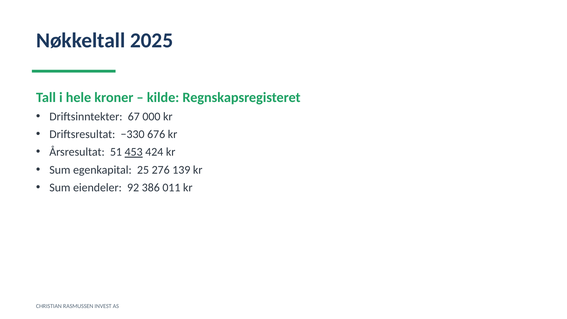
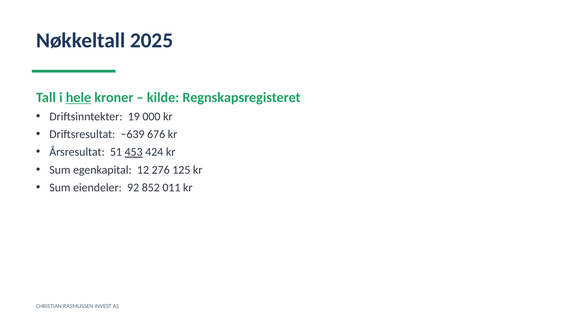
hele underline: none -> present
67: 67 -> 19
−330: −330 -> −639
25: 25 -> 12
139: 139 -> 125
386: 386 -> 852
